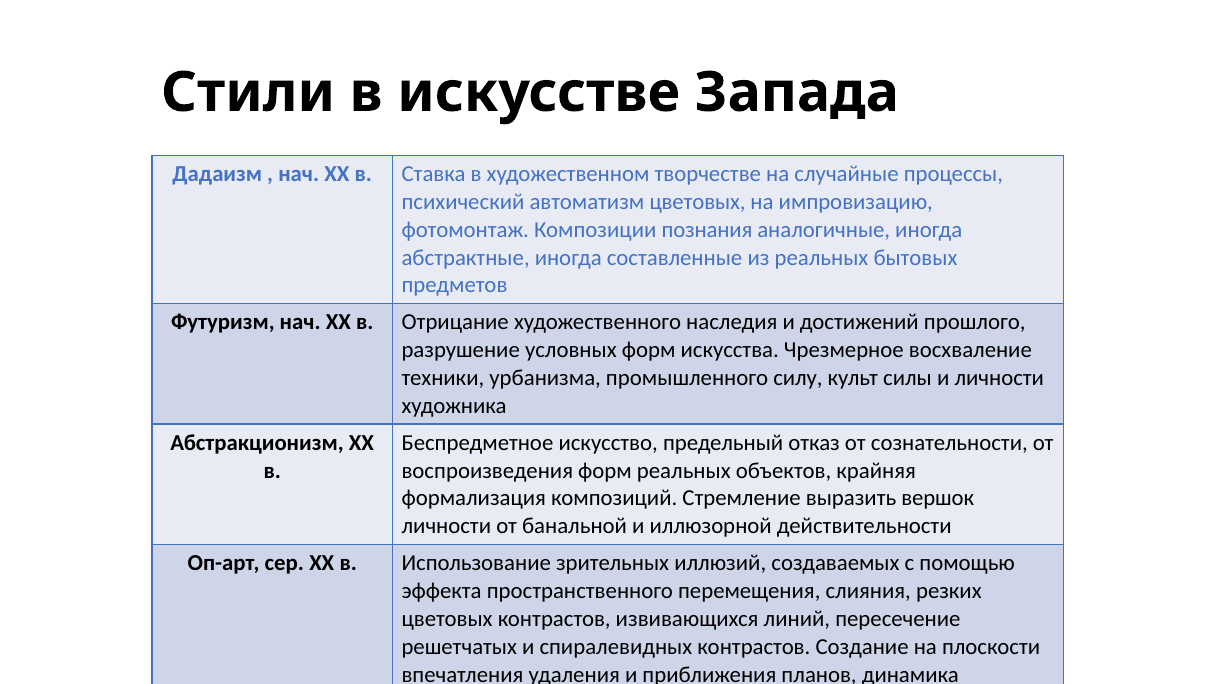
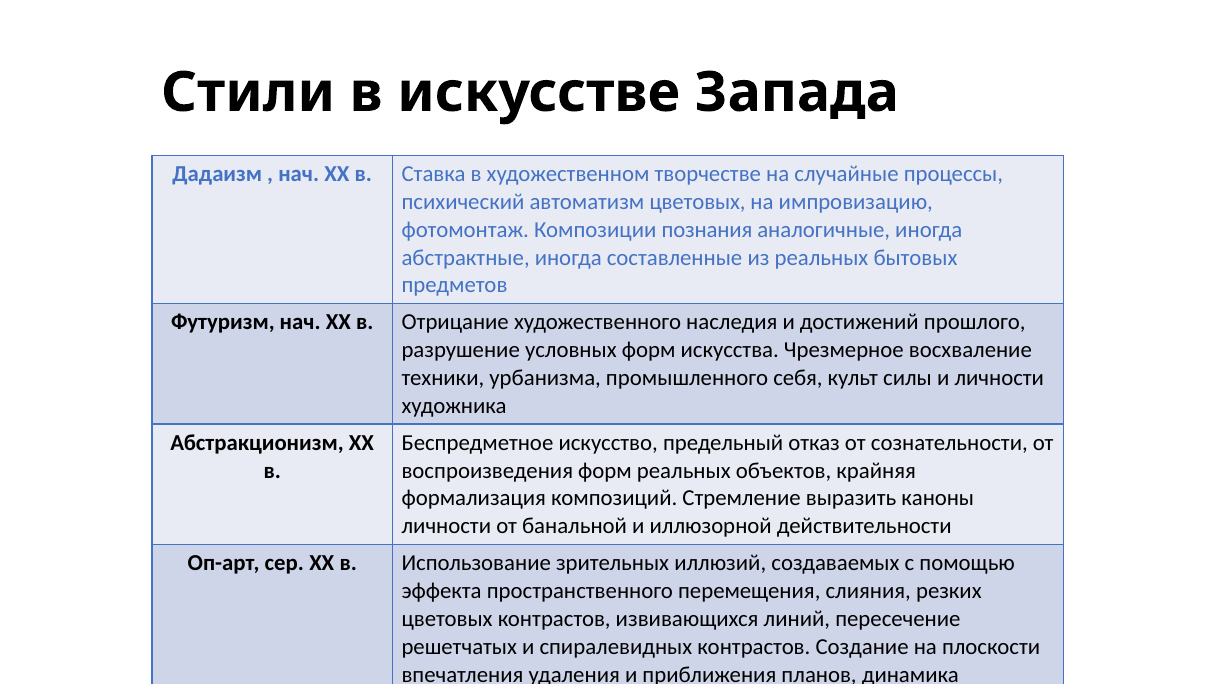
силу: силу -> себя
вершок: вершок -> каноны
